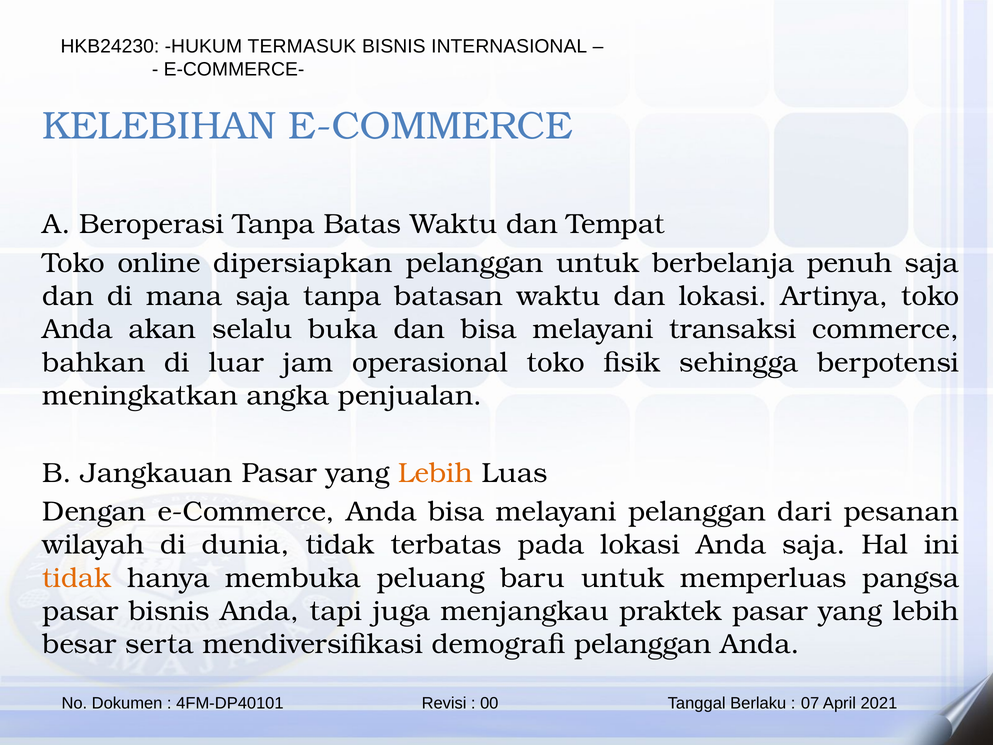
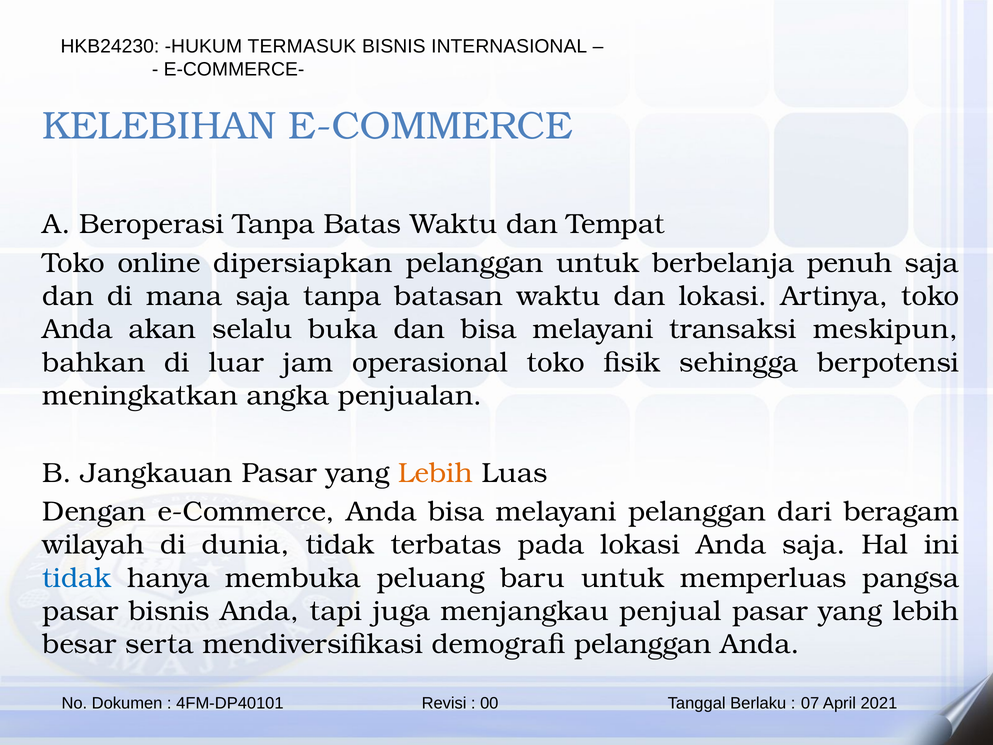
commerce: commerce -> meskipun
pesanan: pesanan -> beragam
tidak at (77, 578) colour: orange -> blue
praktek: praktek -> penjual
